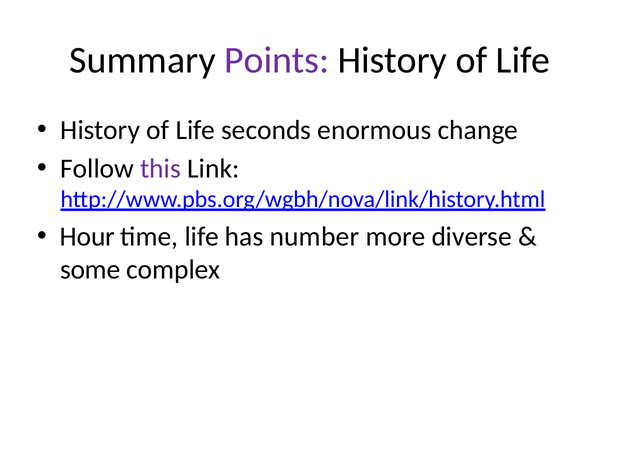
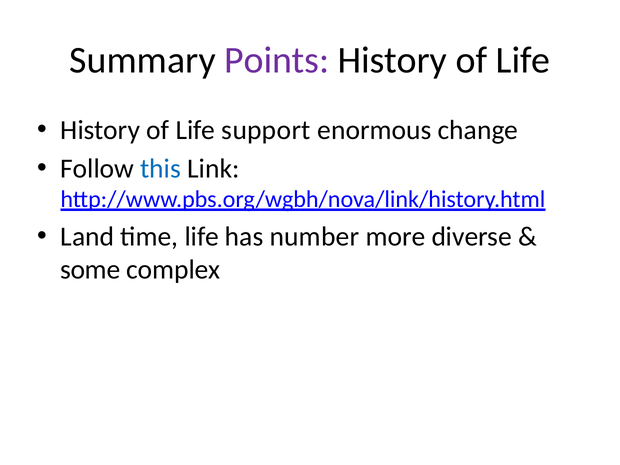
seconds: seconds -> support
this colour: purple -> blue
Hour: Hour -> Land
